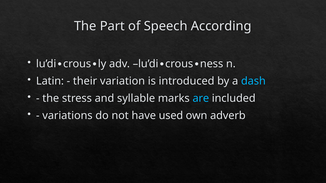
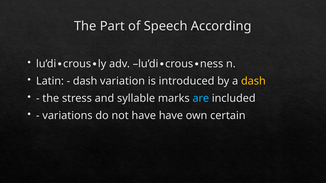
their at (85, 81): their -> dash
dash at (253, 81) colour: light blue -> yellow
have used: used -> have
adverb: adverb -> certain
